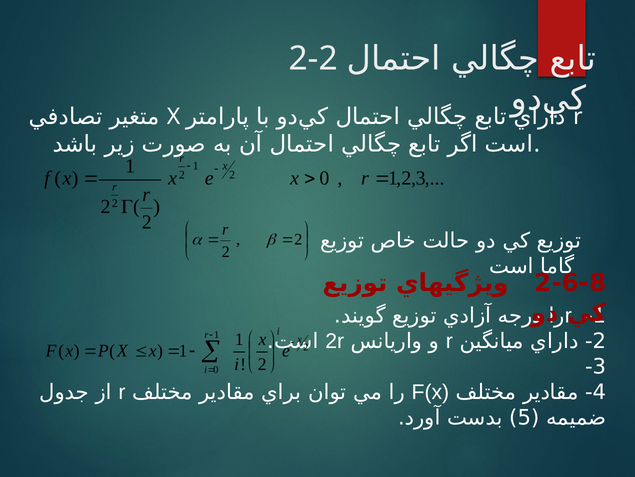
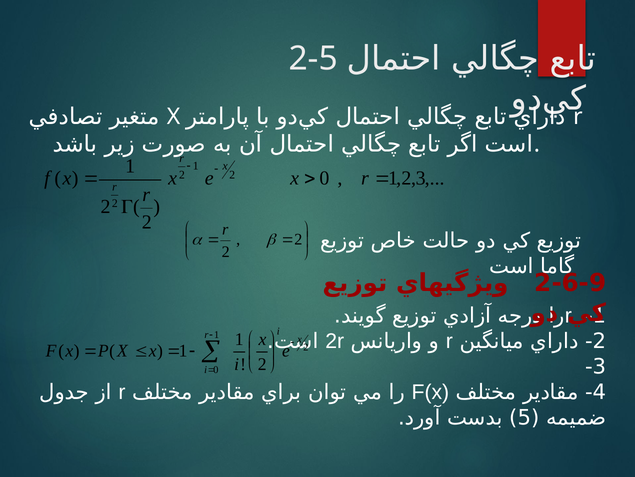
2-2: 2-2 -> 2-5
2-6-8: 2-6-8 -> 2-6-9
